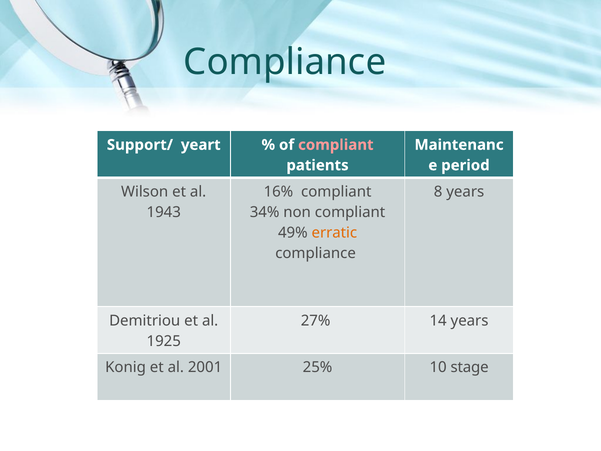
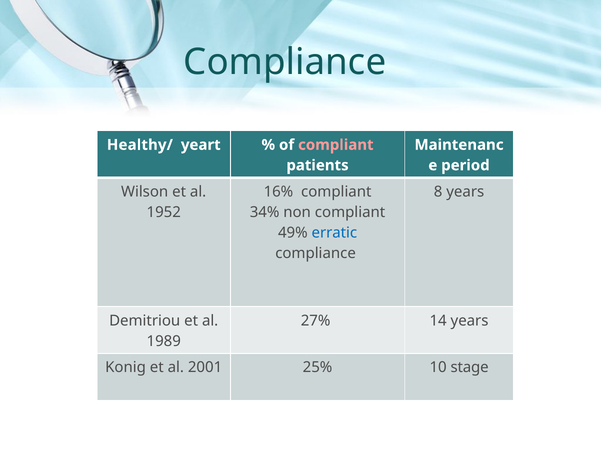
Support/: Support/ -> Healthy/
1943: 1943 -> 1952
erratic colour: orange -> blue
1925: 1925 -> 1989
